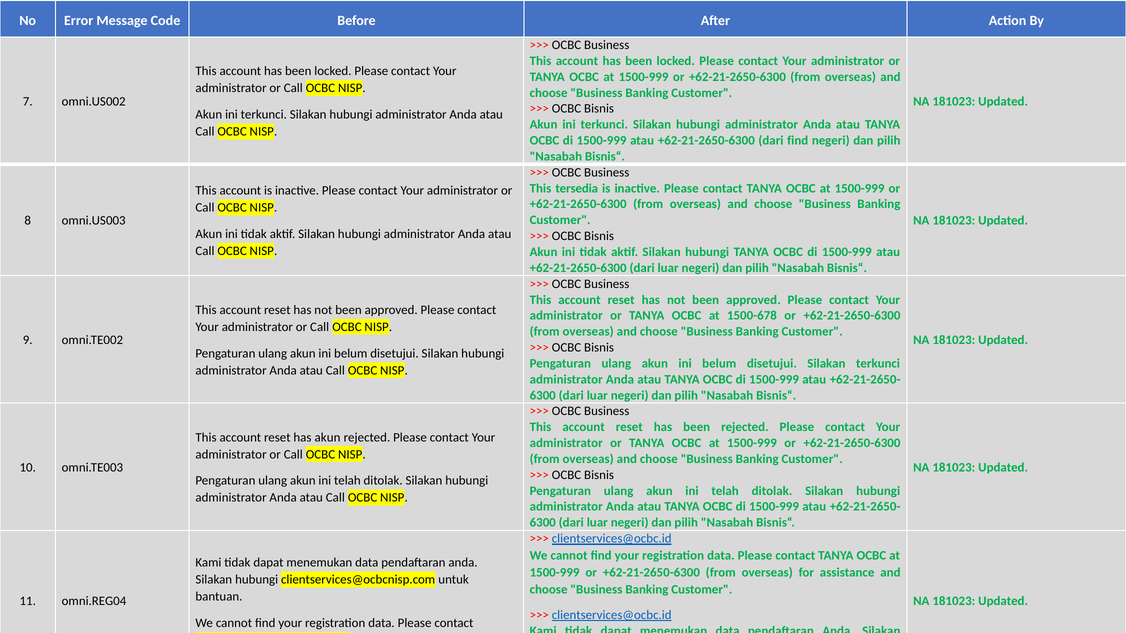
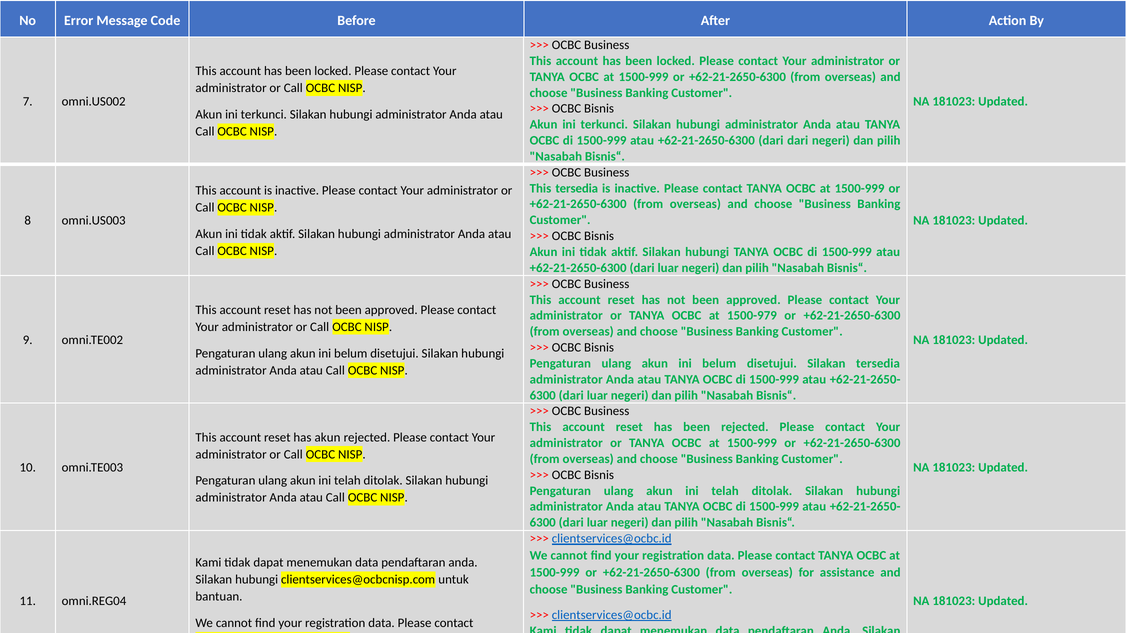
dari find: find -> dari
1500-678: 1500-678 -> 1500-979
Silakan terkunci: terkunci -> tersedia
